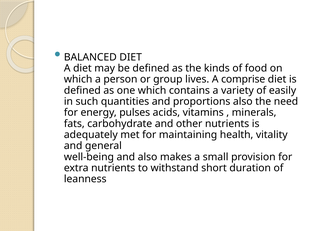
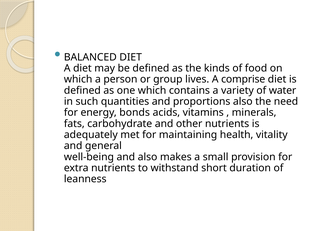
easily: easily -> water
pulses: pulses -> bonds
